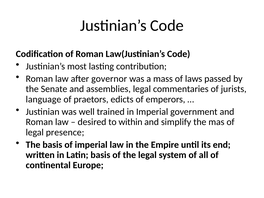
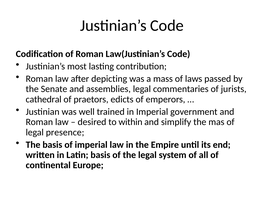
governor: governor -> depicting
language: language -> cathedral
